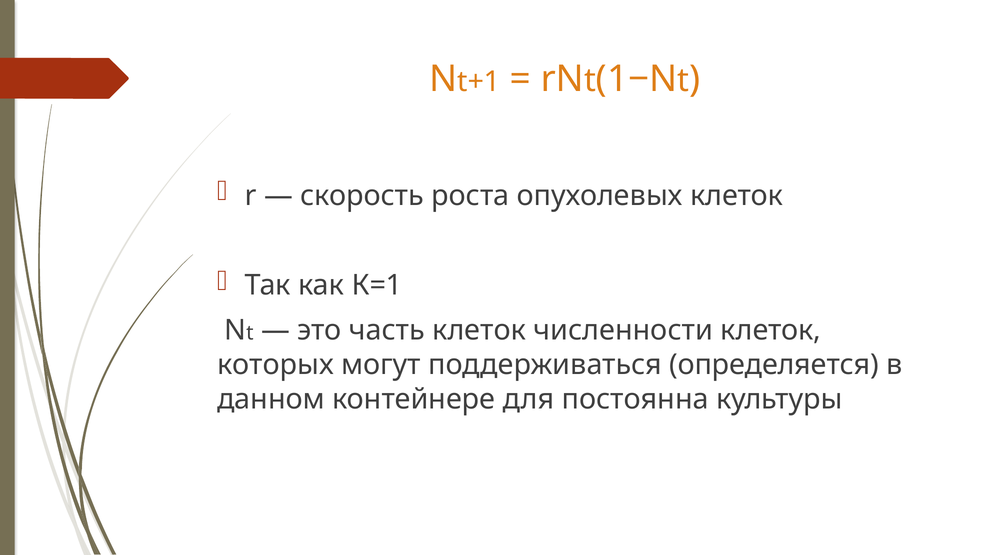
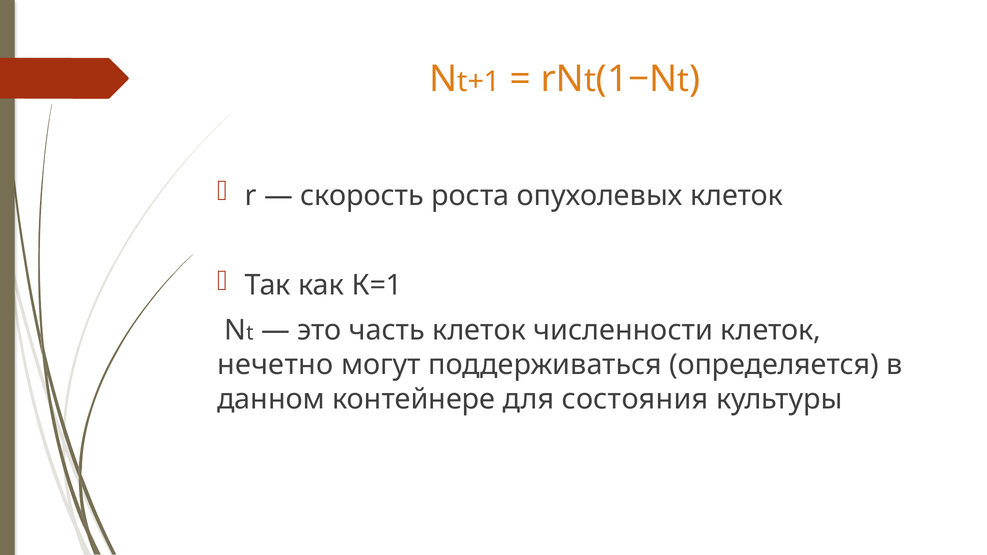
которых: которых -> нечетно
постоянна: постоянна -> состояния
